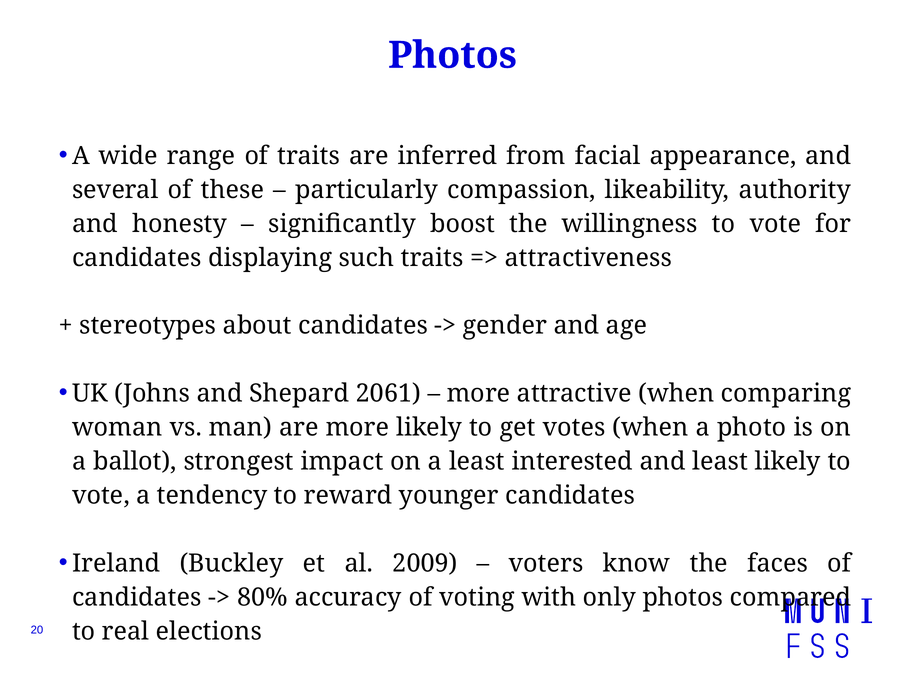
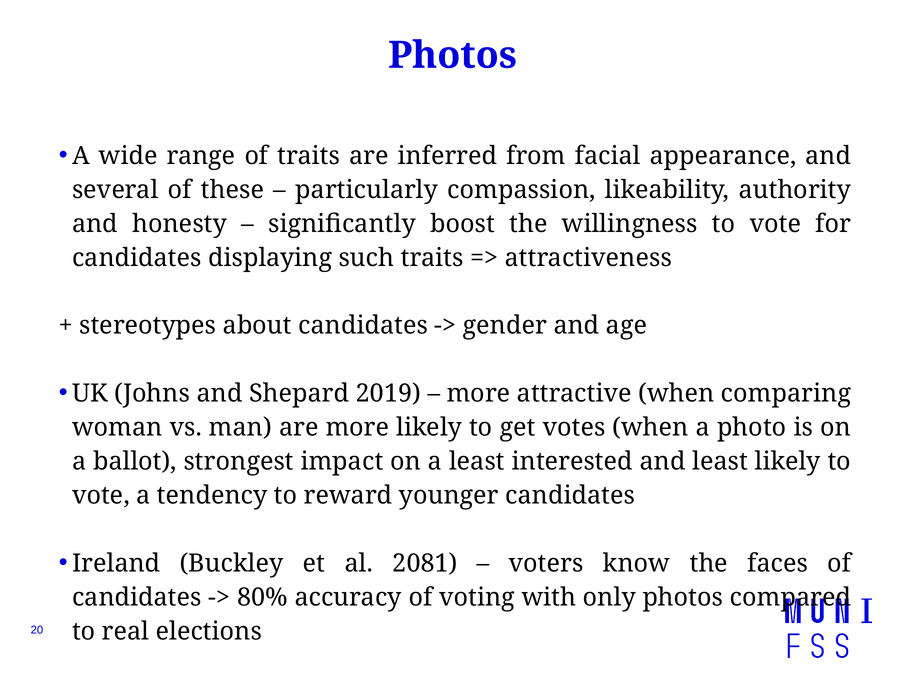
2061: 2061 -> 2019
2009: 2009 -> 2081
